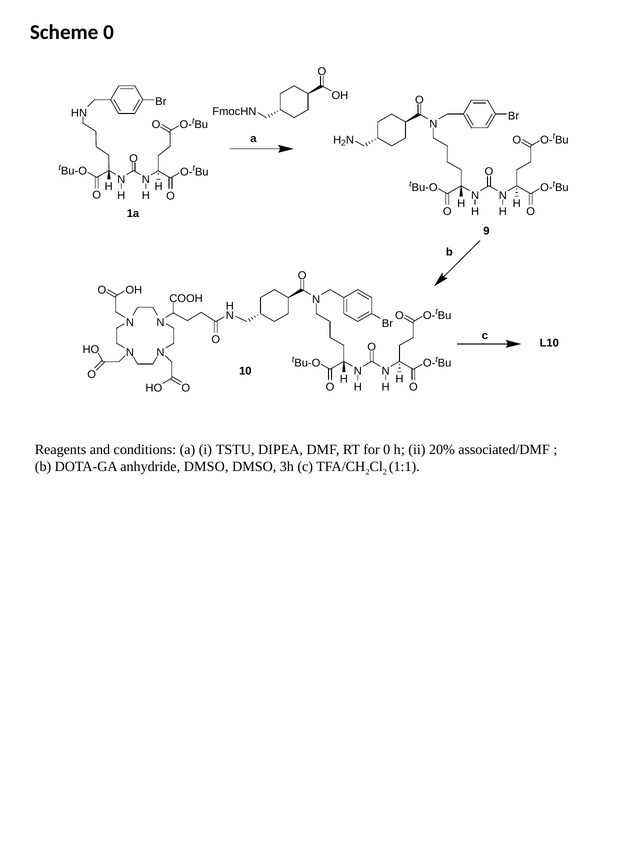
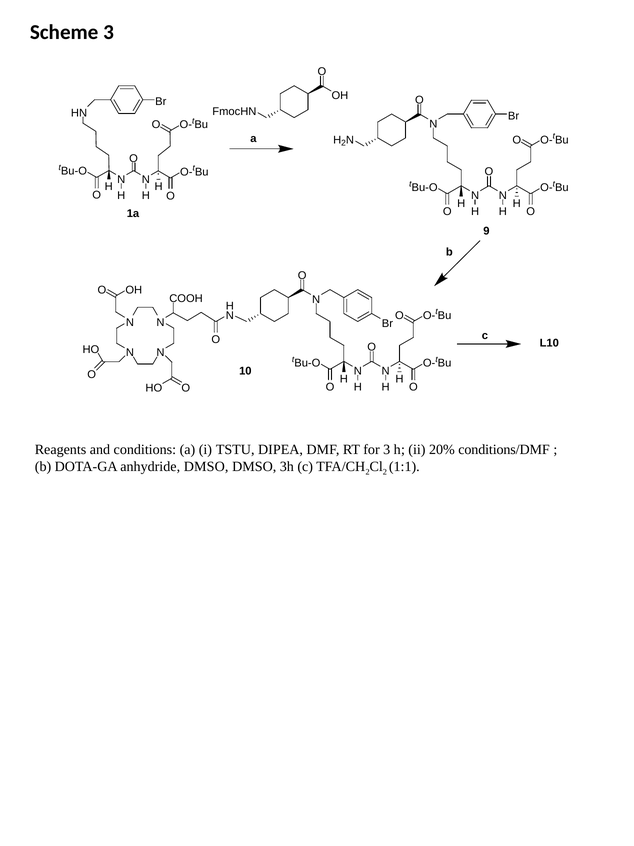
Scheme 0: 0 -> 3
for 0: 0 -> 3
associated/DMF: associated/DMF -> conditions/DMF
